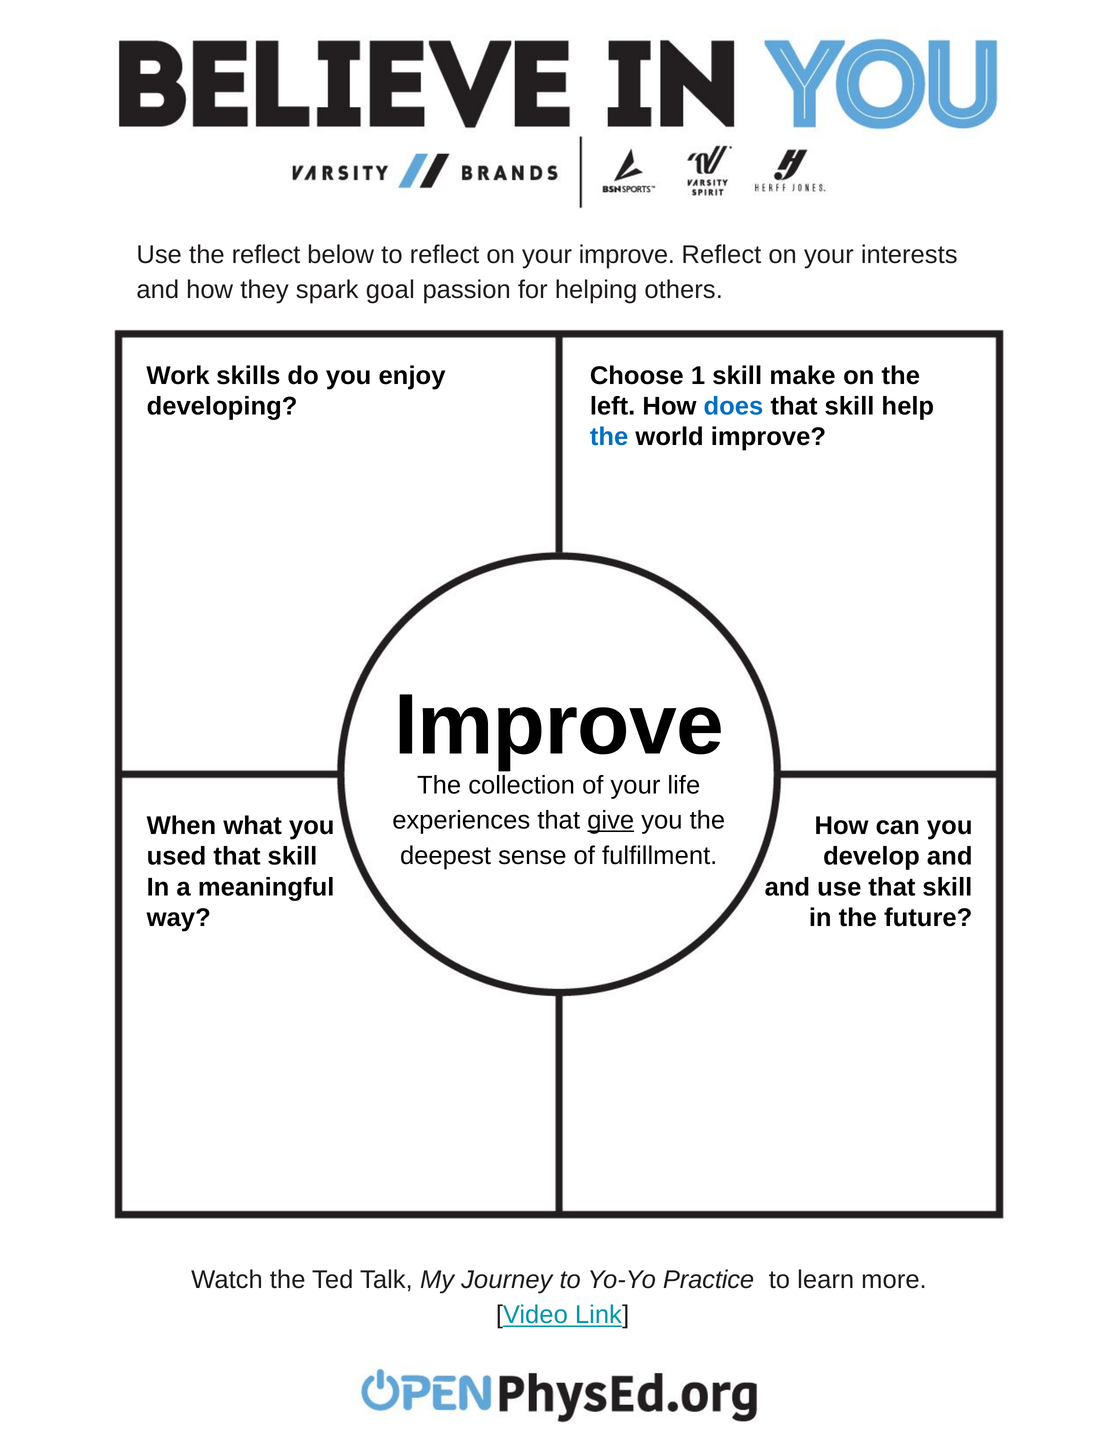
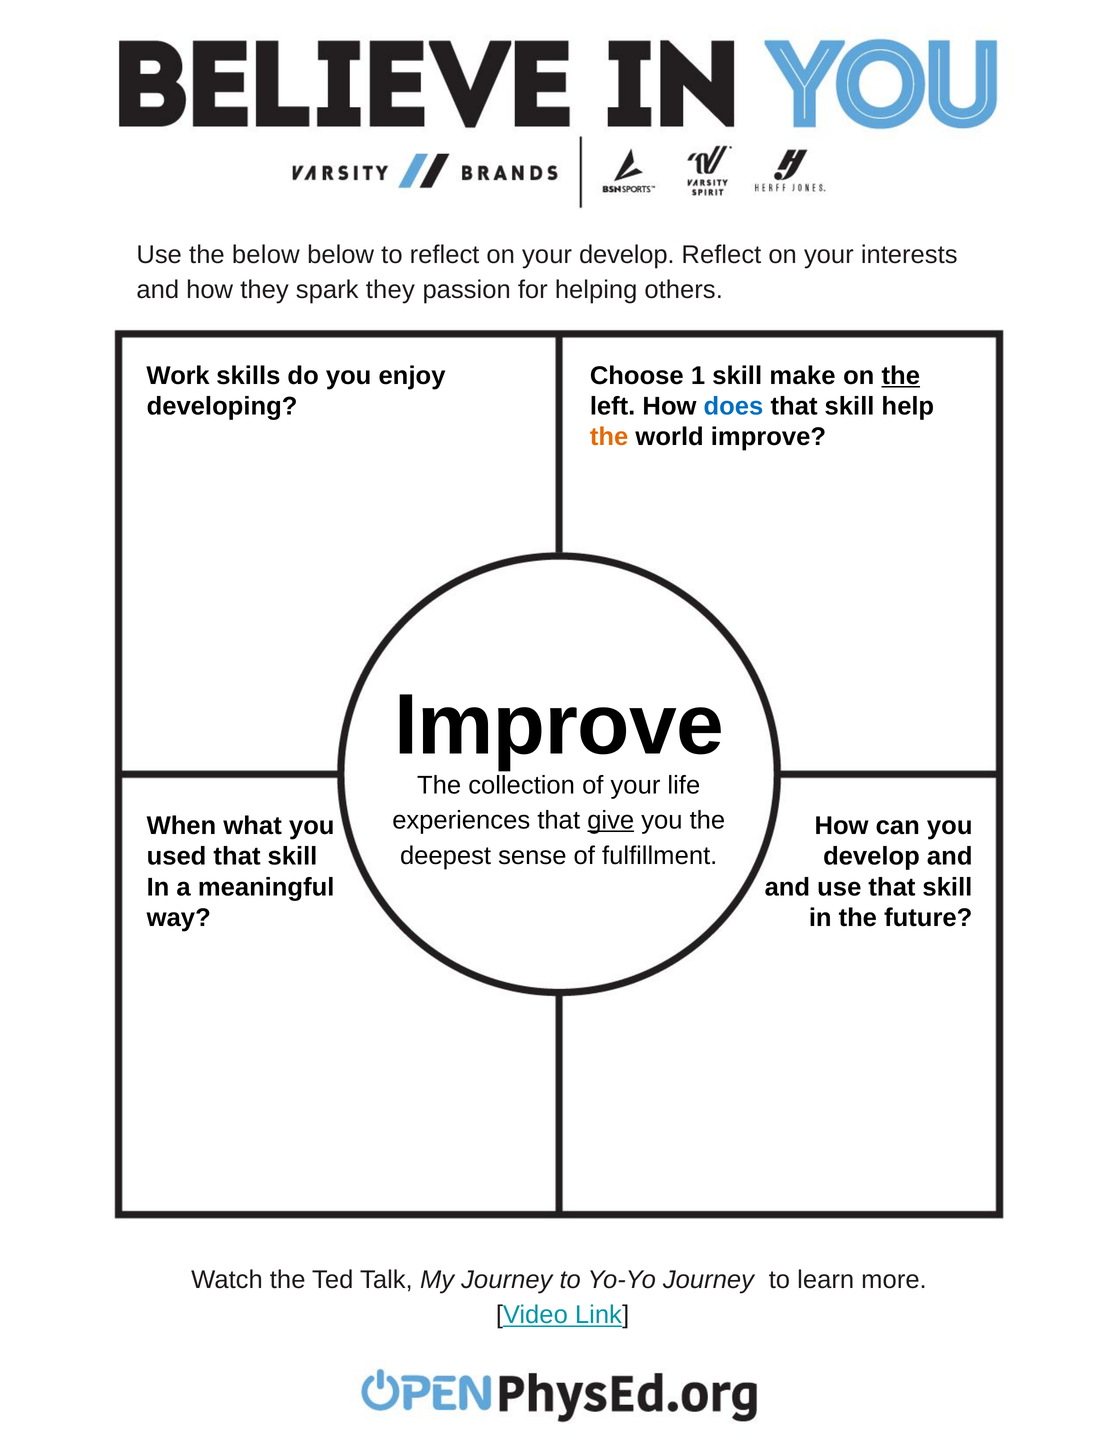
the reflect: reflect -> below
your improve: improve -> develop
spark goal: goal -> they
the at (901, 376) underline: none -> present
the at (609, 437) colour: blue -> orange
Yo-Yo Practice: Practice -> Journey
